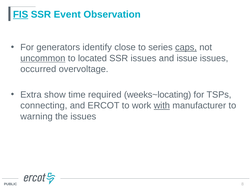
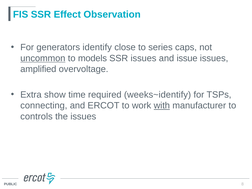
FIS underline: present -> none
Event: Event -> Effect
caps underline: present -> none
located: located -> models
occurred: occurred -> amplified
weeks~locating: weeks~locating -> weeks~identify
warning: warning -> controls
